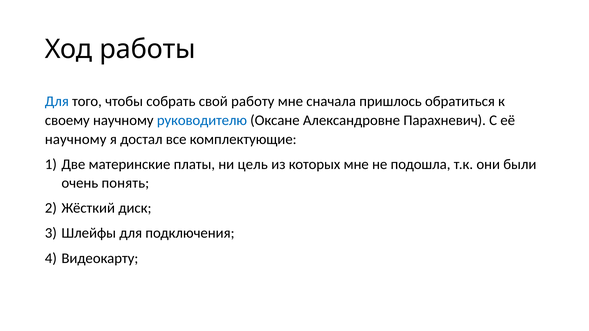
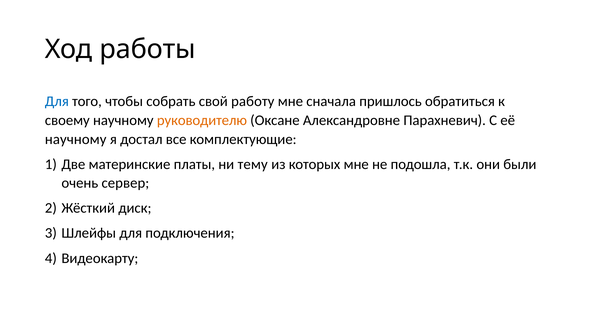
руководителю colour: blue -> orange
цель: цель -> тему
понять: понять -> сервер
